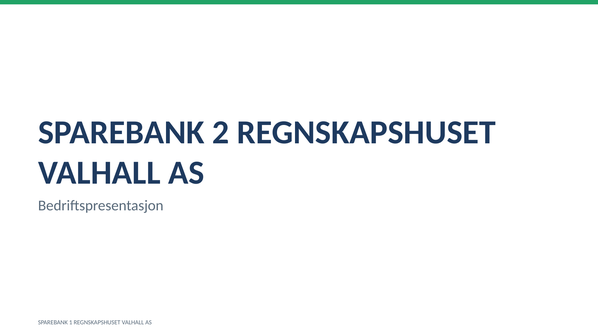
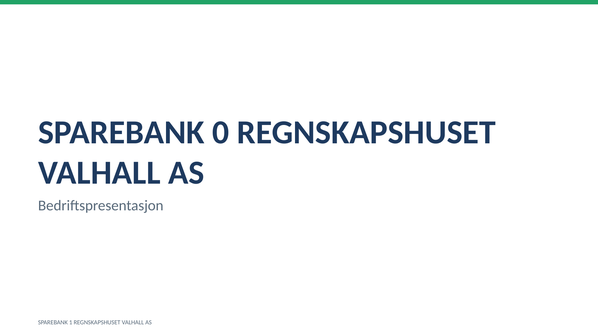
2: 2 -> 0
